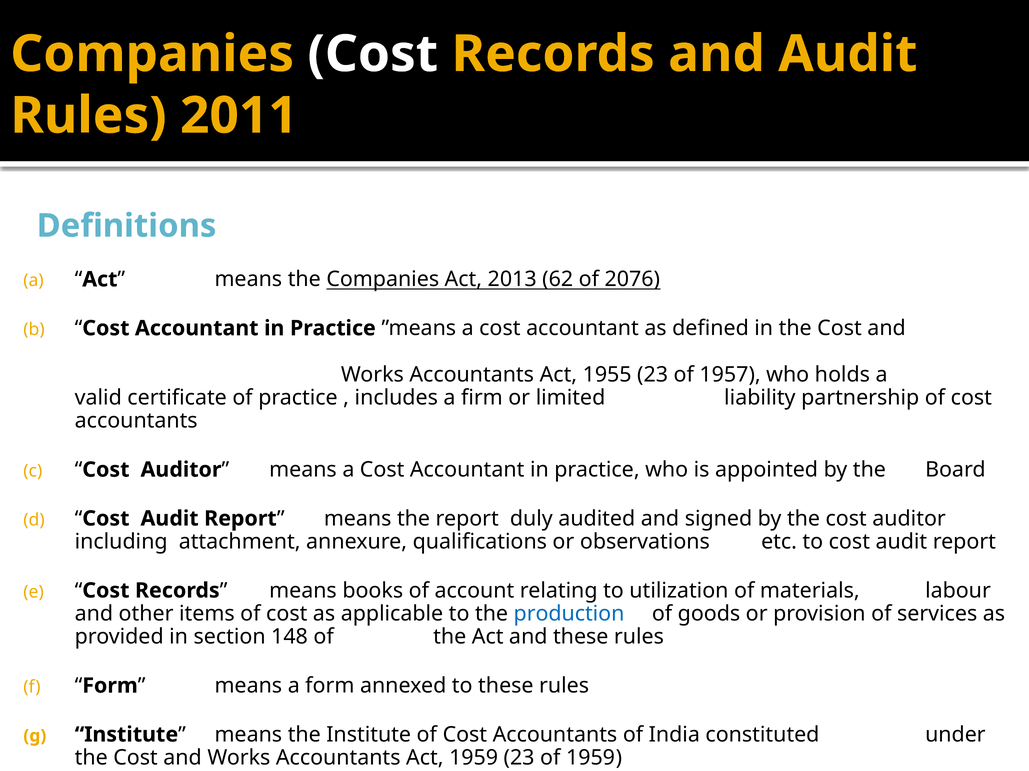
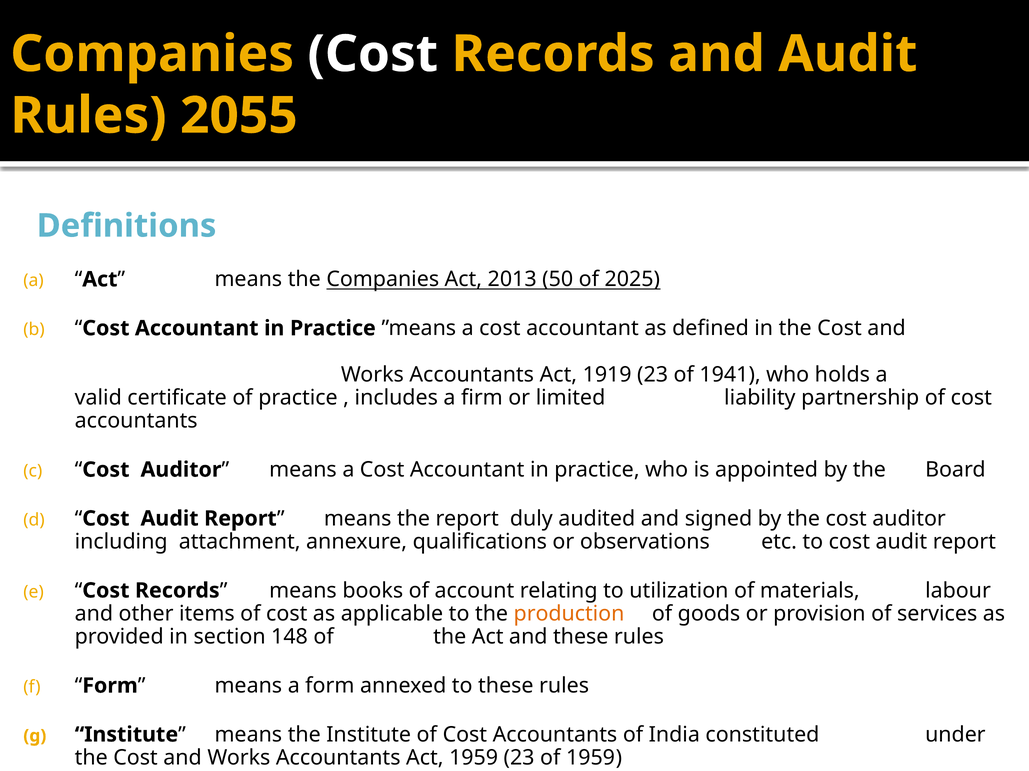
2011: 2011 -> 2055
62: 62 -> 50
2076: 2076 -> 2025
1955: 1955 -> 1919
1957: 1957 -> 1941
production colour: blue -> orange
